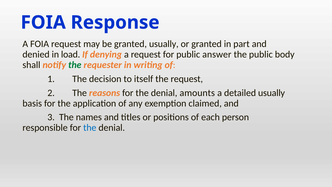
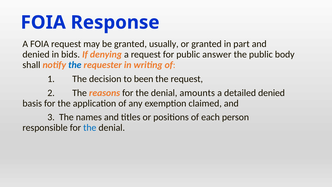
load: load -> bids
the at (75, 65) colour: green -> blue
itself: itself -> been
detailed usually: usually -> denied
